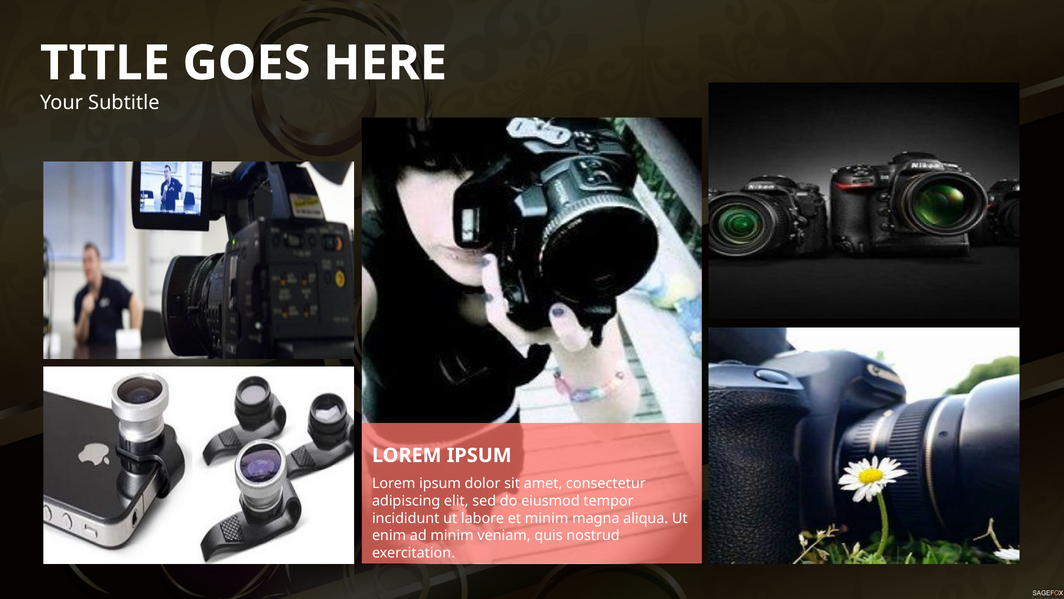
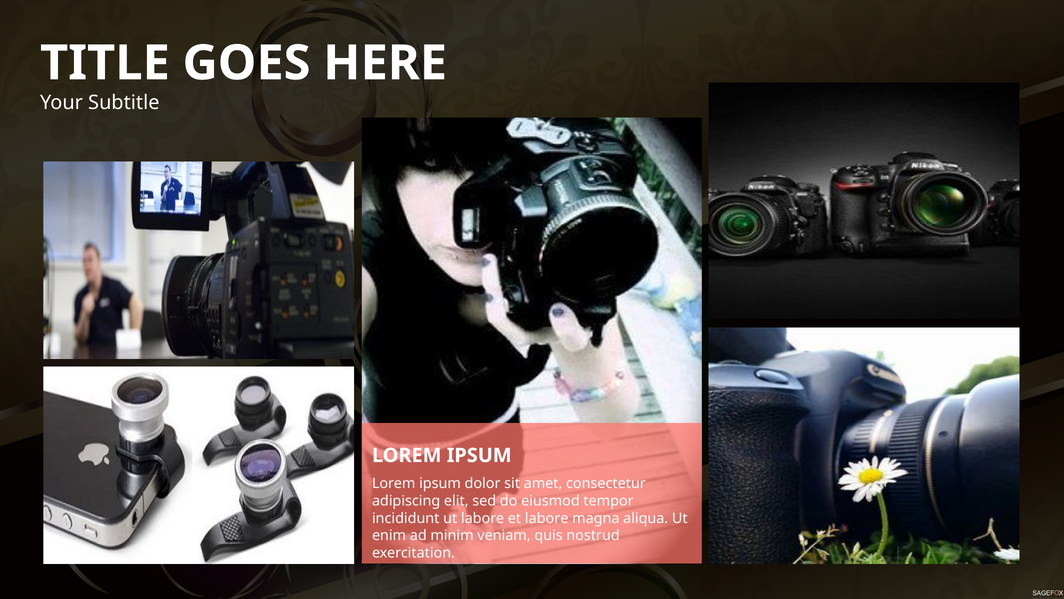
et minim: minim -> labore
